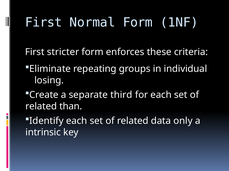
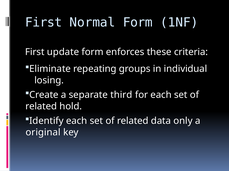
stricter: stricter -> update
than: than -> hold
intrinsic: intrinsic -> original
